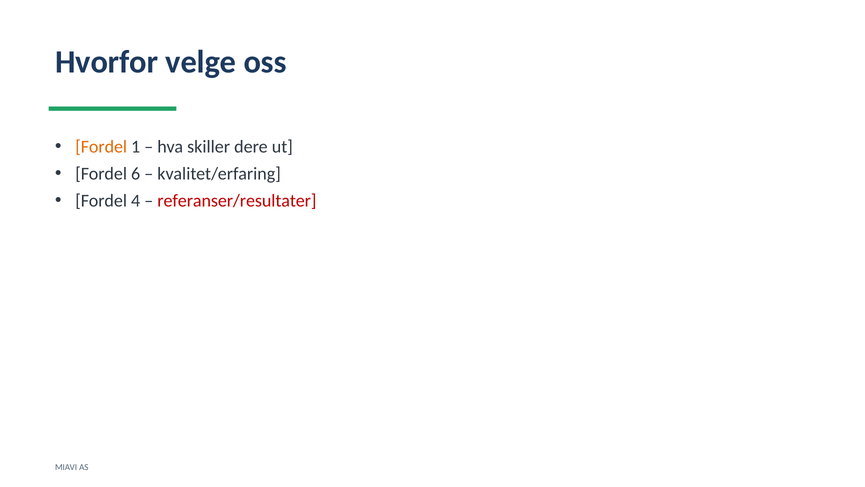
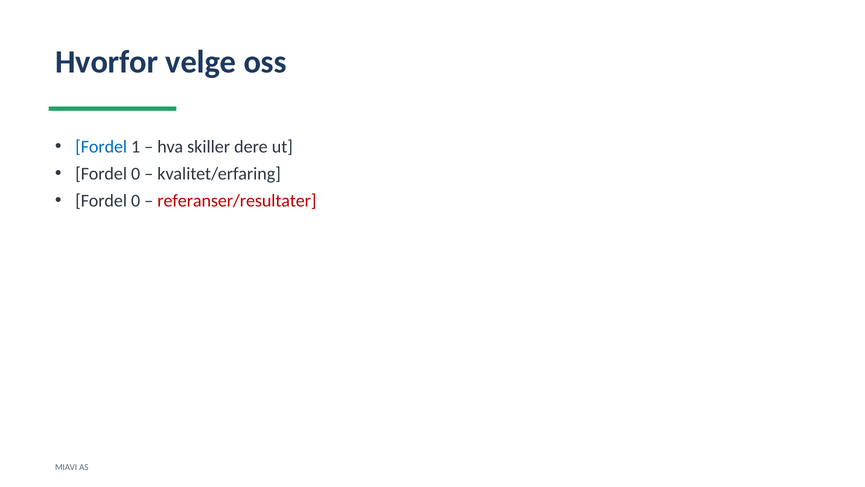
Fordel at (101, 147) colour: orange -> blue
6 at (136, 174): 6 -> 0
4 at (136, 201): 4 -> 0
